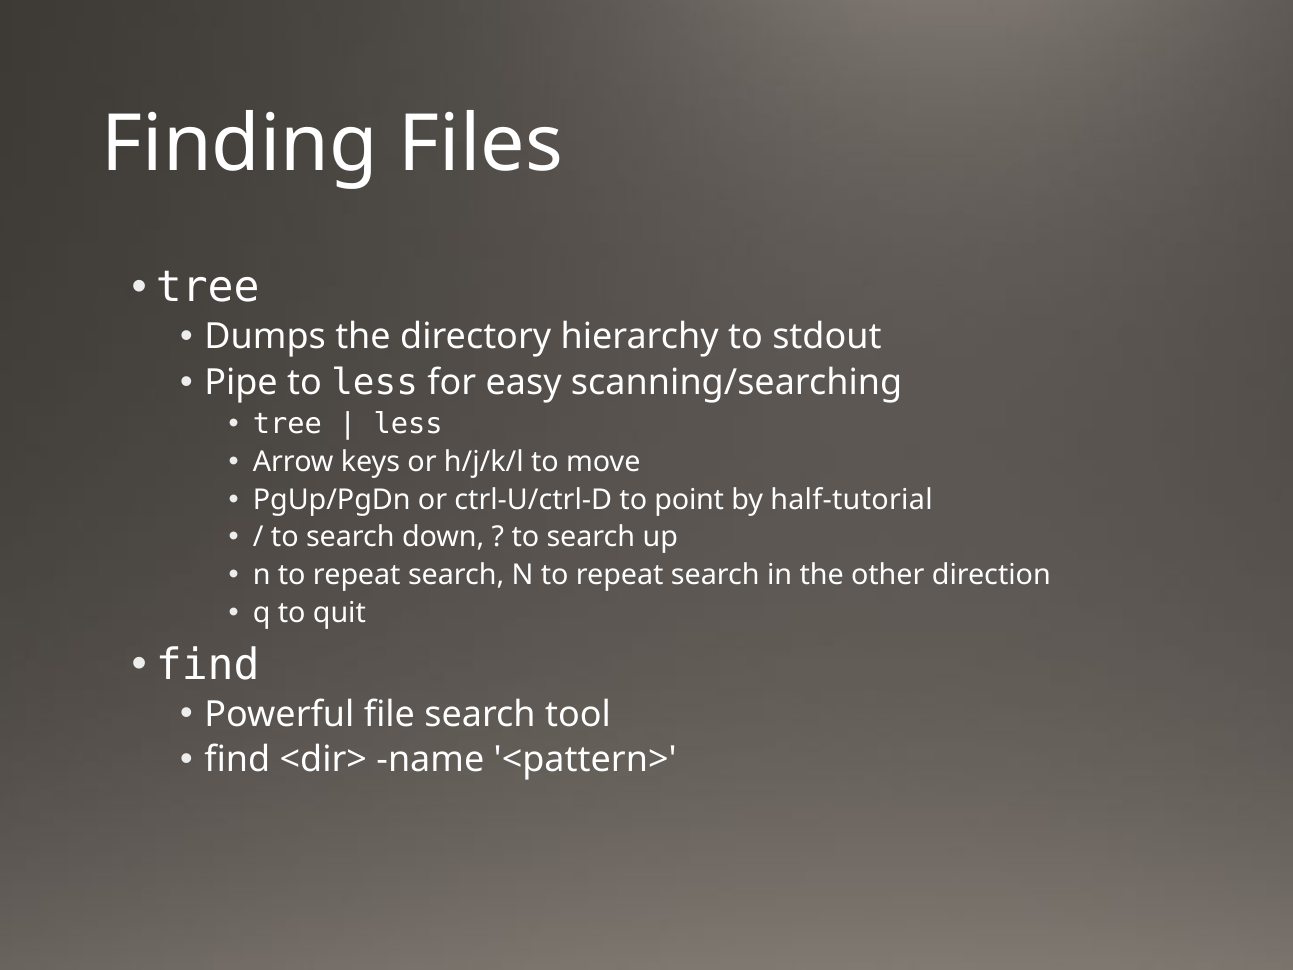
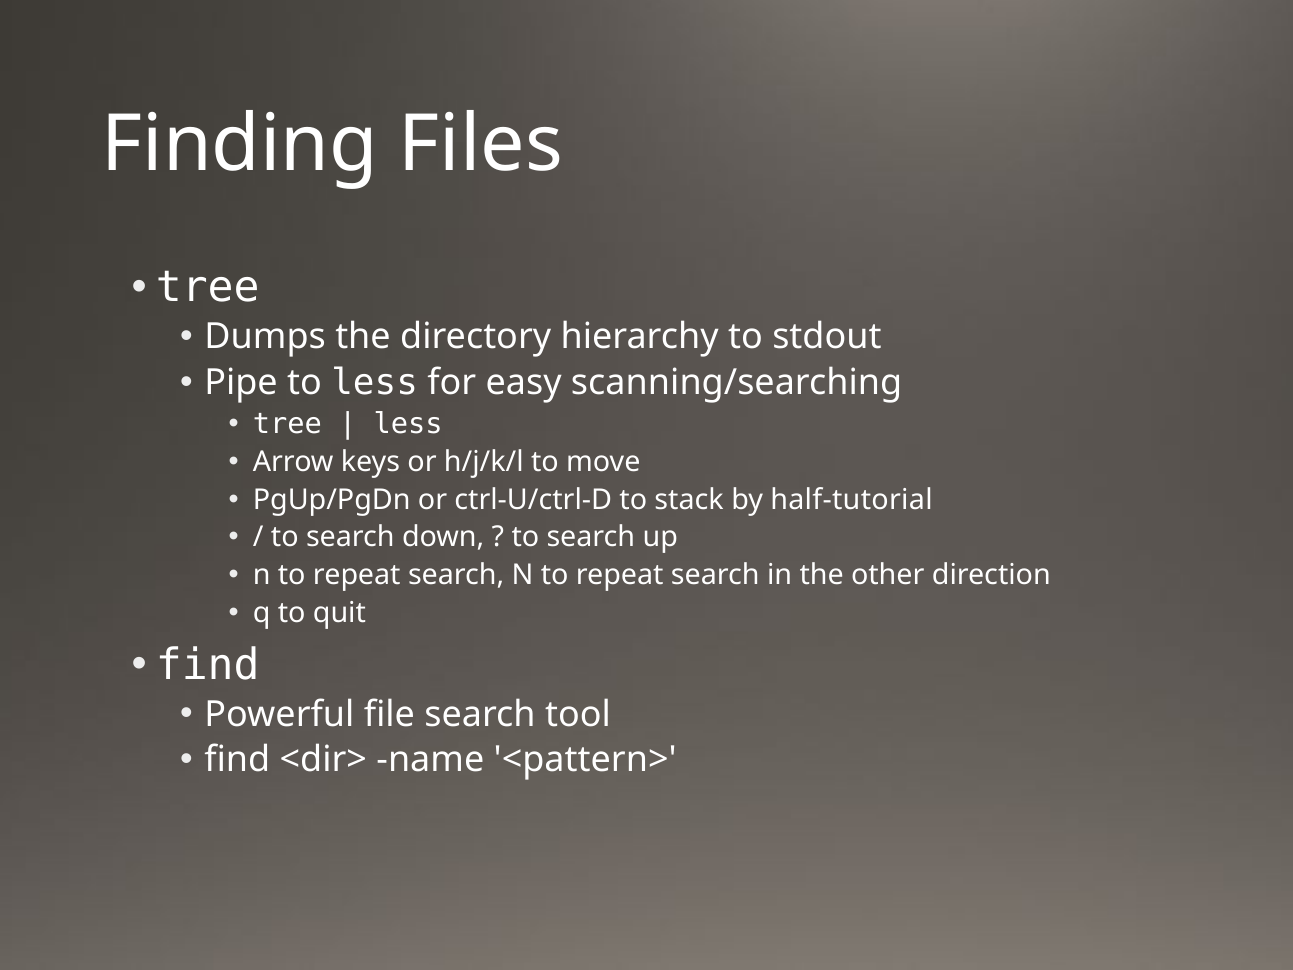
point: point -> stack
